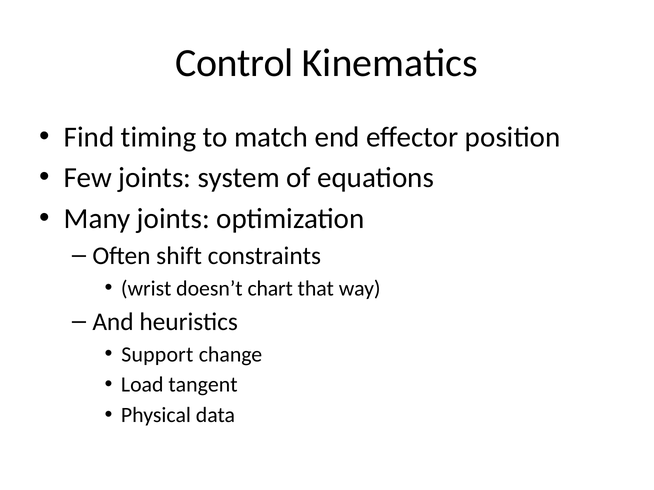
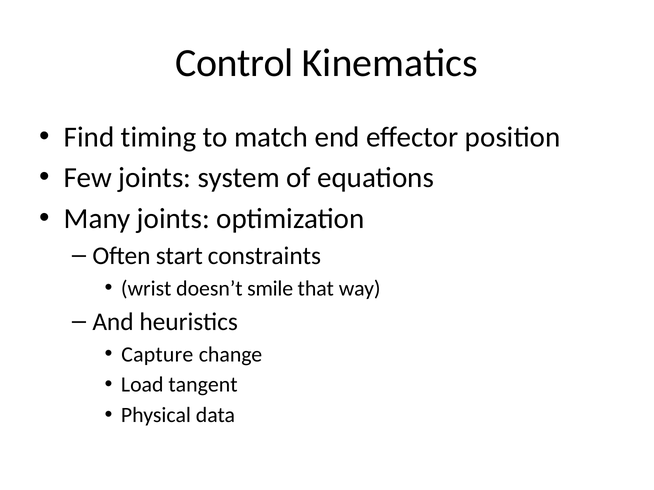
shift: shift -> start
chart: chart -> smile
Support: Support -> Capture
